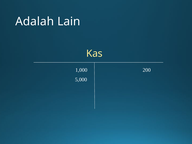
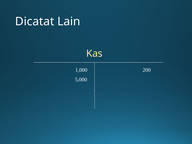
Adalah: Adalah -> Dicatat
